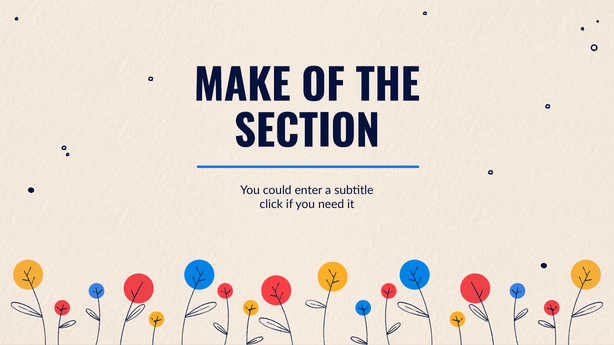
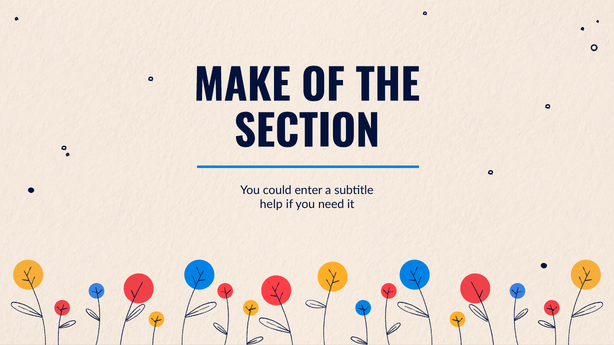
click: click -> help
